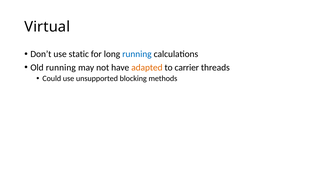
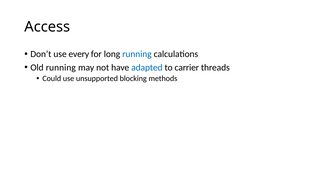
Virtual: Virtual -> Access
static: static -> every
adapted colour: orange -> blue
